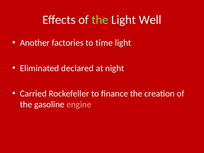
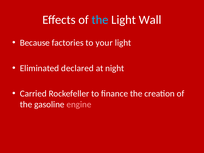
the at (100, 20) colour: light green -> light blue
Well: Well -> Wall
Another: Another -> Because
time: time -> your
